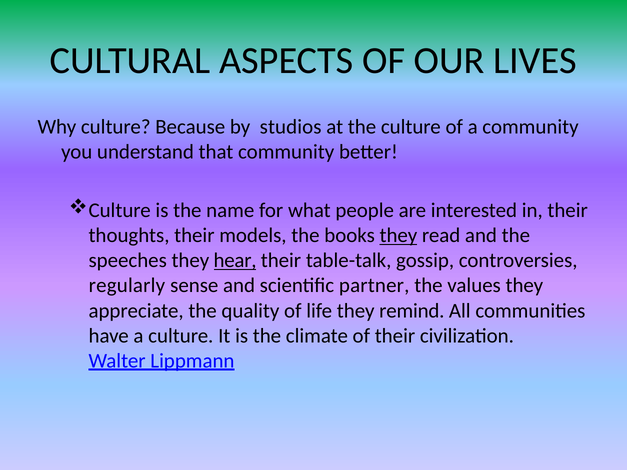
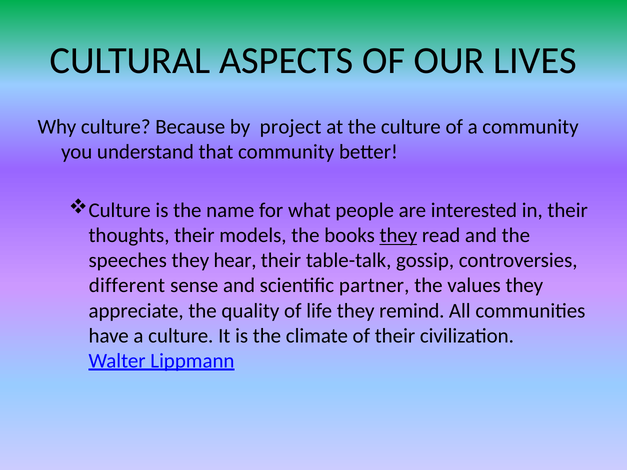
studios: studios -> project
hear underline: present -> none
regularly: regularly -> different
